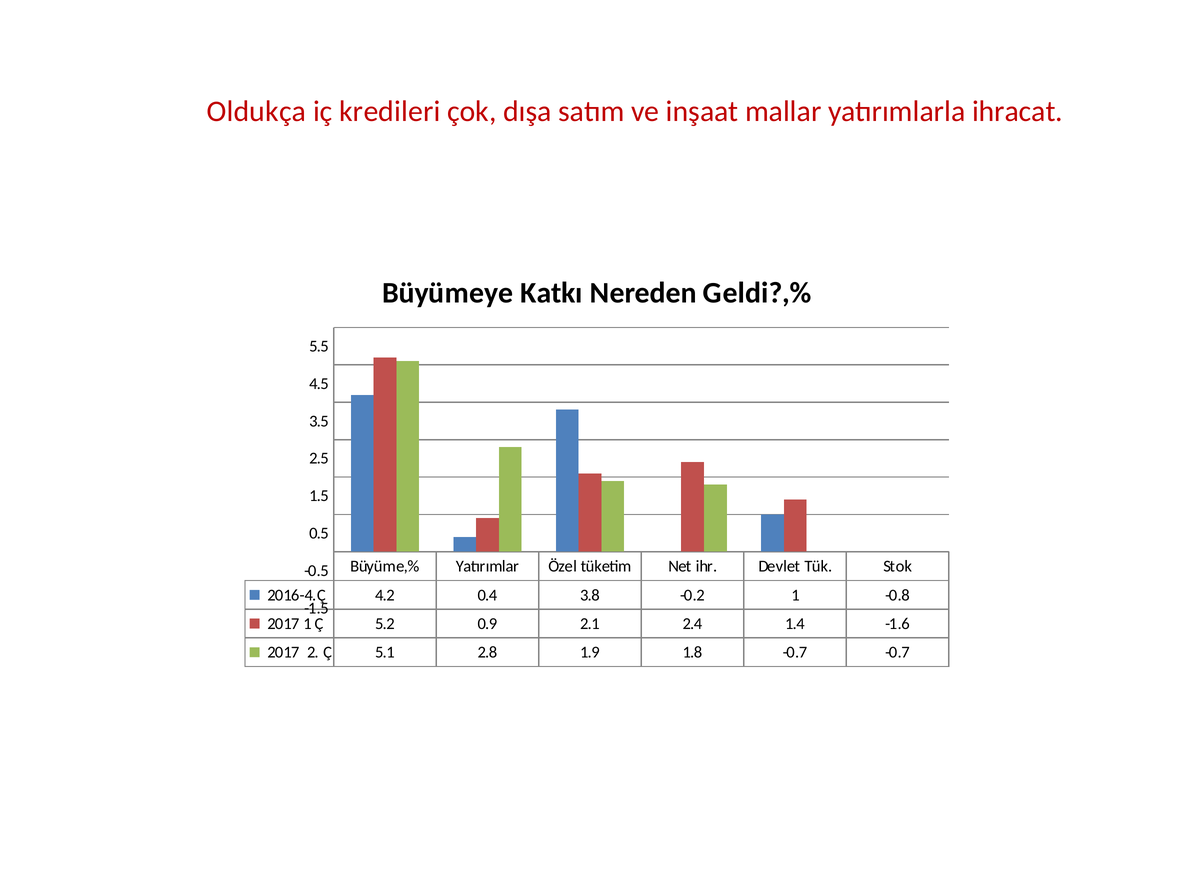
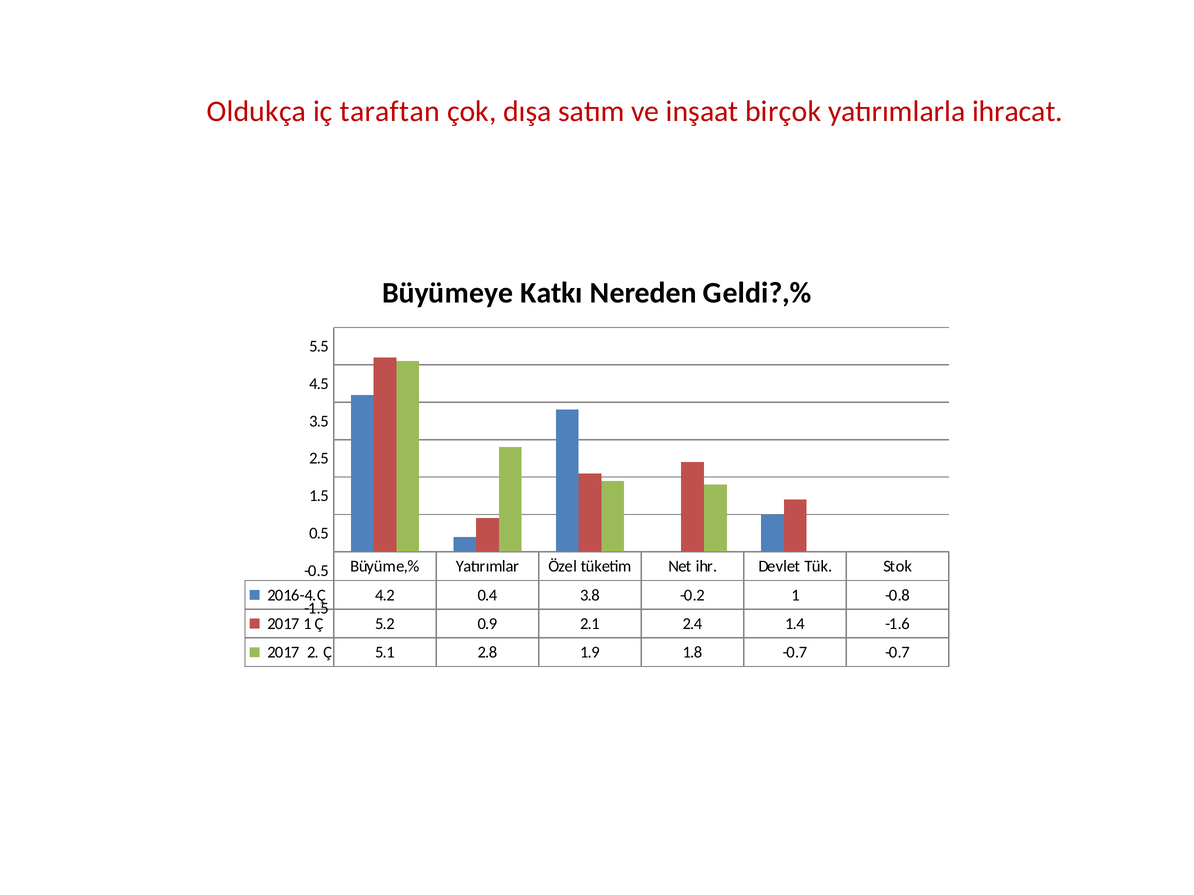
kredileri: kredileri -> taraftan
mallar: mallar -> birçok
